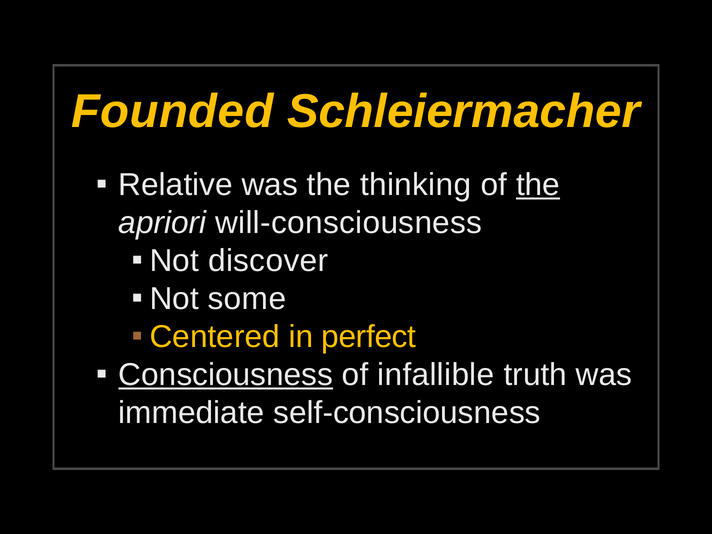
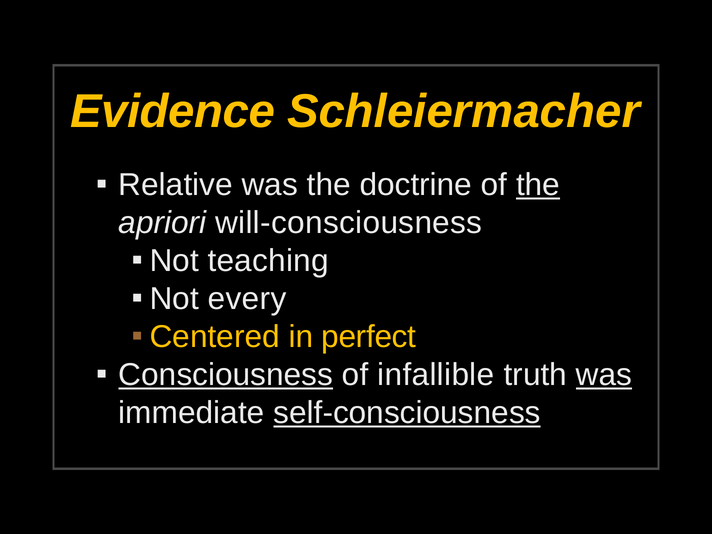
Founded: Founded -> Evidence
thinking: thinking -> doctrine
discover: discover -> teaching
some: some -> every
was at (604, 375) underline: none -> present
self-consciousness underline: none -> present
